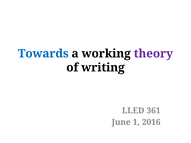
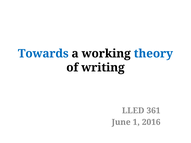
theory colour: purple -> blue
